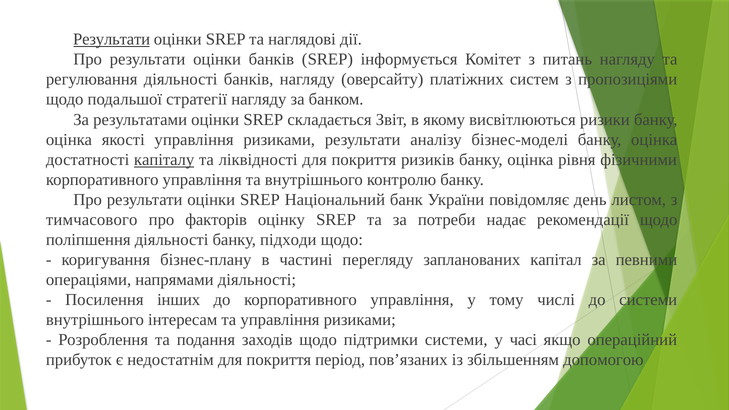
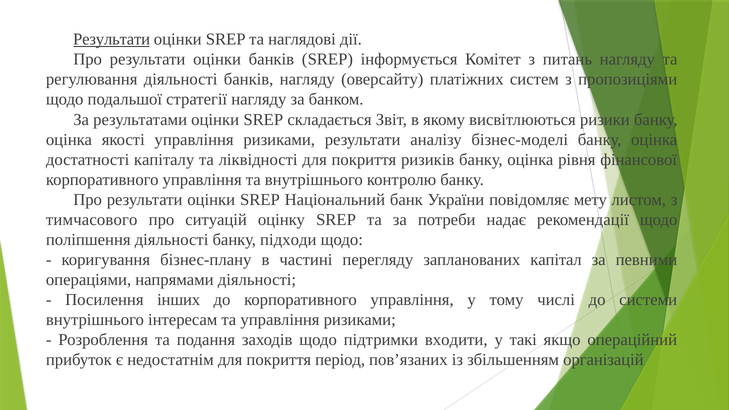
капіталу underline: present -> none
фізичними: фізичними -> фінансової
день: день -> мету
факторів: факторів -> ситуацій
підтримки системи: системи -> входити
часі: часі -> такі
допомогою: допомогою -> організацій
